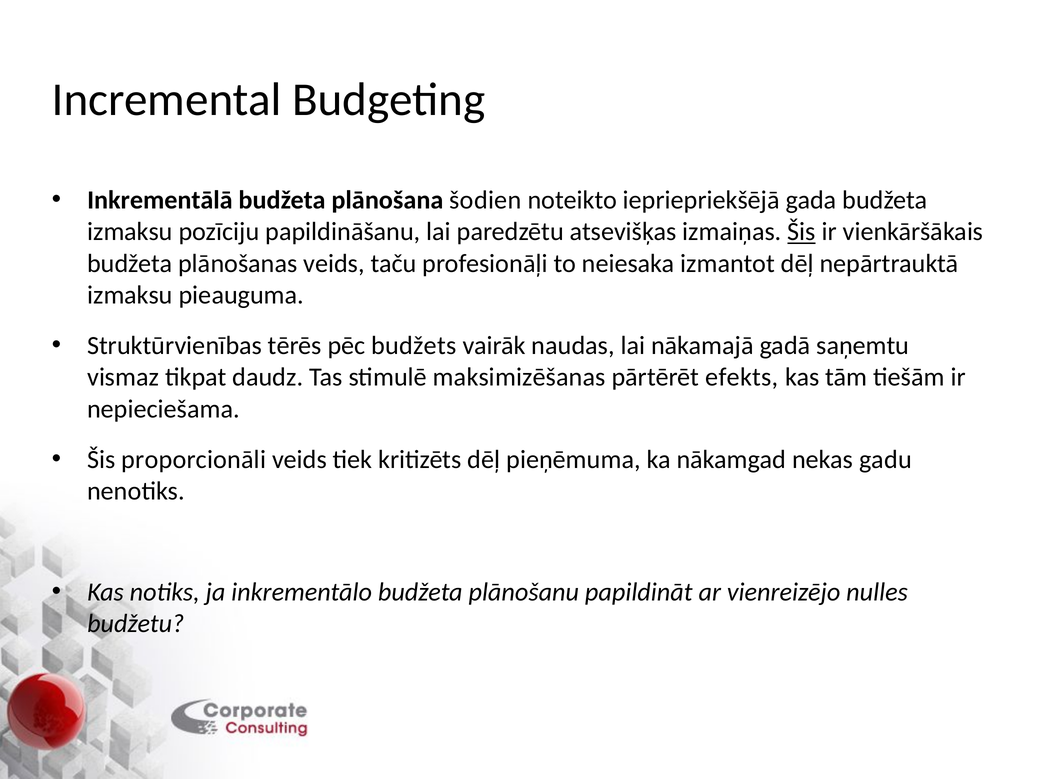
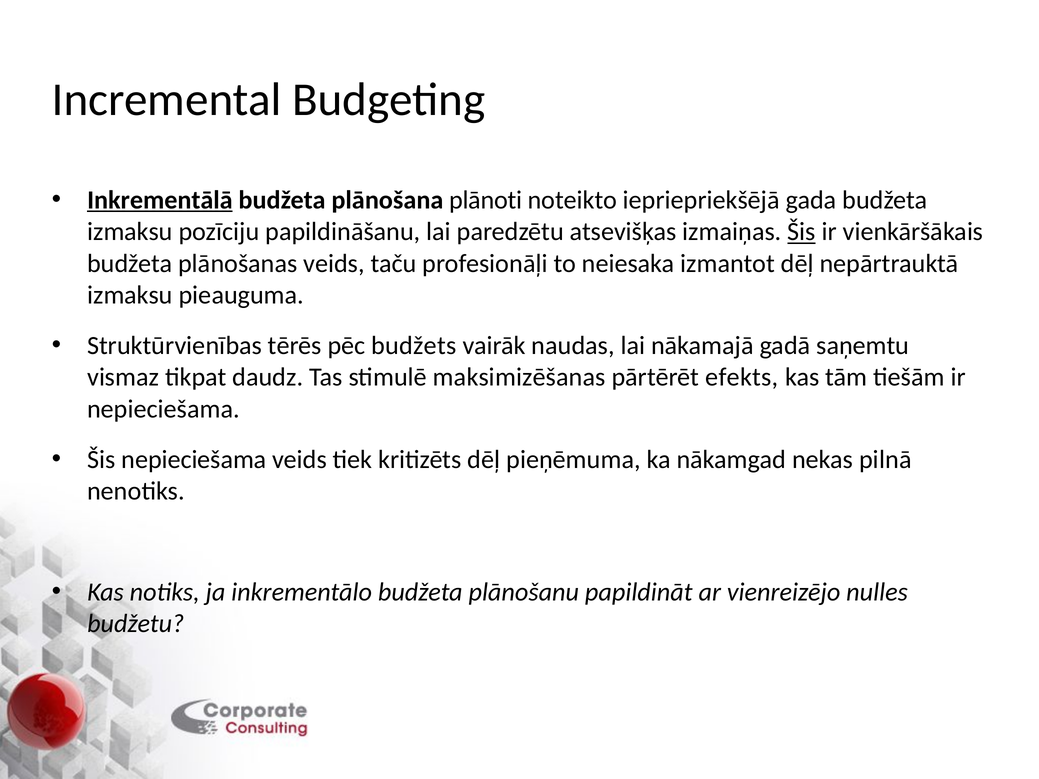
Inkrementālā underline: none -> present
šodien: šodien -> plānoti
Šis proporcionāli: proporcionāli -> nepieciešama
gadu: gadu -> pilnā
